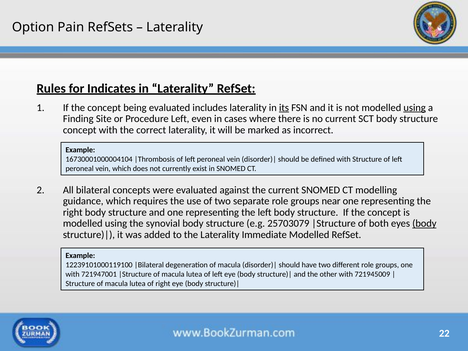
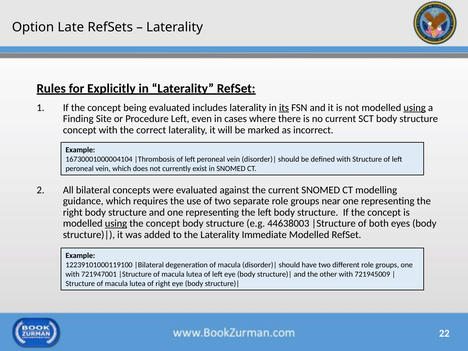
Pain: Pain -> Late
Indicates: Indicates -> Explicitly
using at (116, 224) underline: none -> present
synovial at (163, 224): synovial -> concept
25703079: 25703079 -> 44638003
body at (424, 224) underline: present -> none
